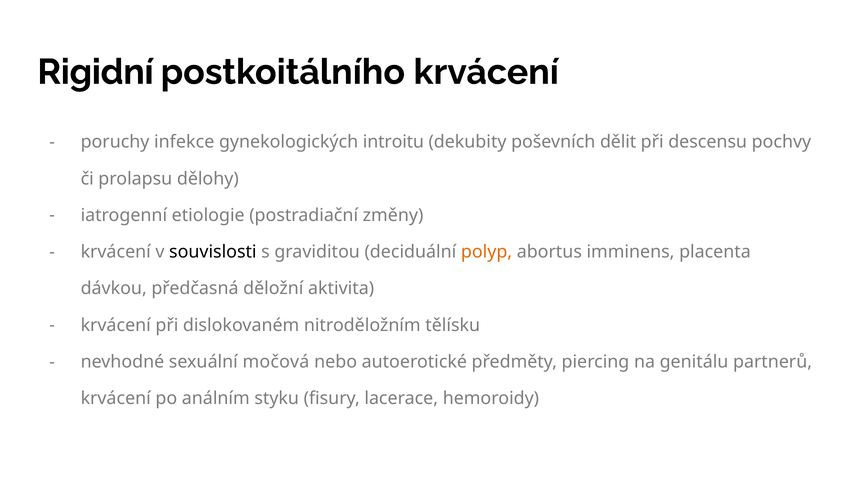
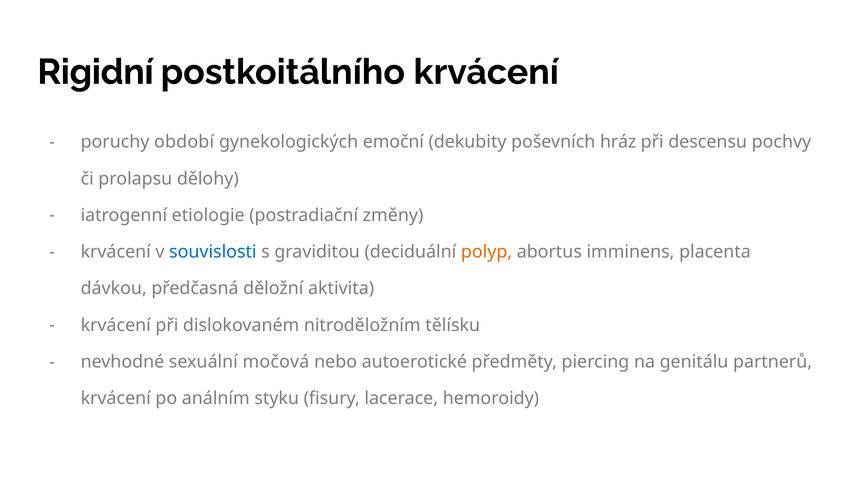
infekce: infekce -> období
introitu: introitu -> emoční
dělit: dělit -> hráz
souvislosti colour: black -> blue
